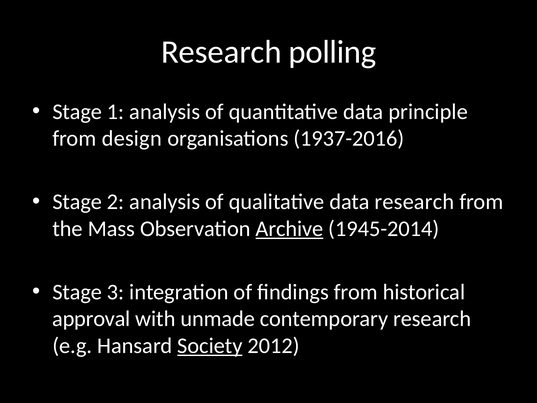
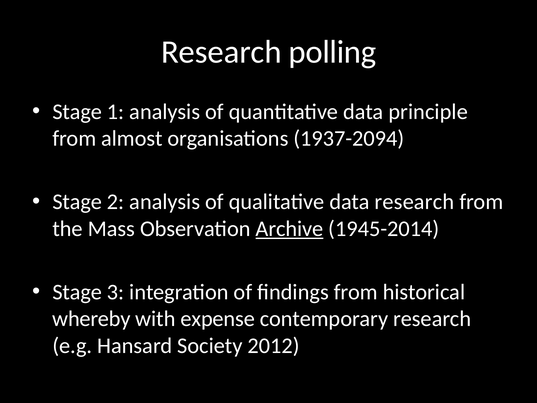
design: design -> almost
1937-2016: 1937-2016 -> 1937-2094
approval: approval -> whereby
unmade: unmade -> expense
Society underline: present -> none
